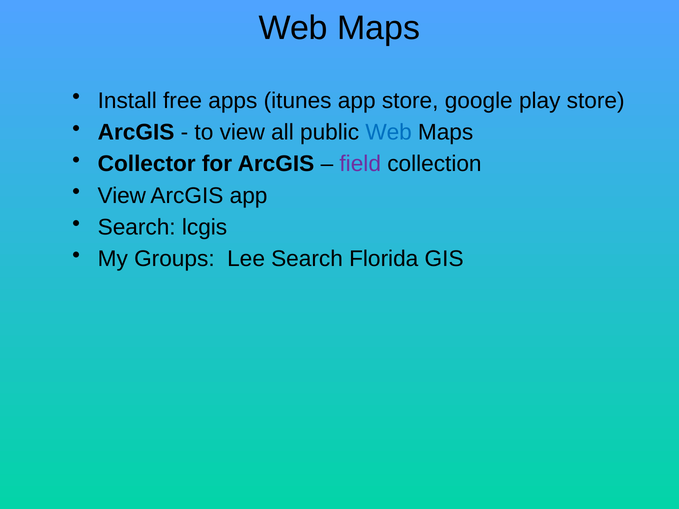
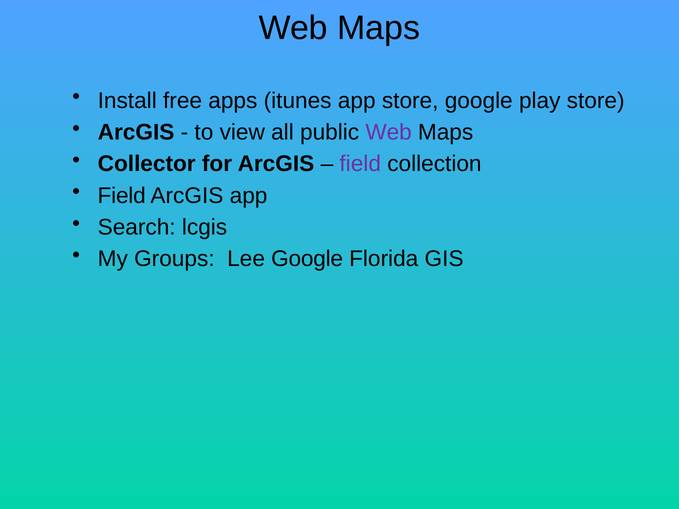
Web at (389, 132) colour: blue -> purple
View at (122, 196): View -> Field
Lee Search: Search -> Google
